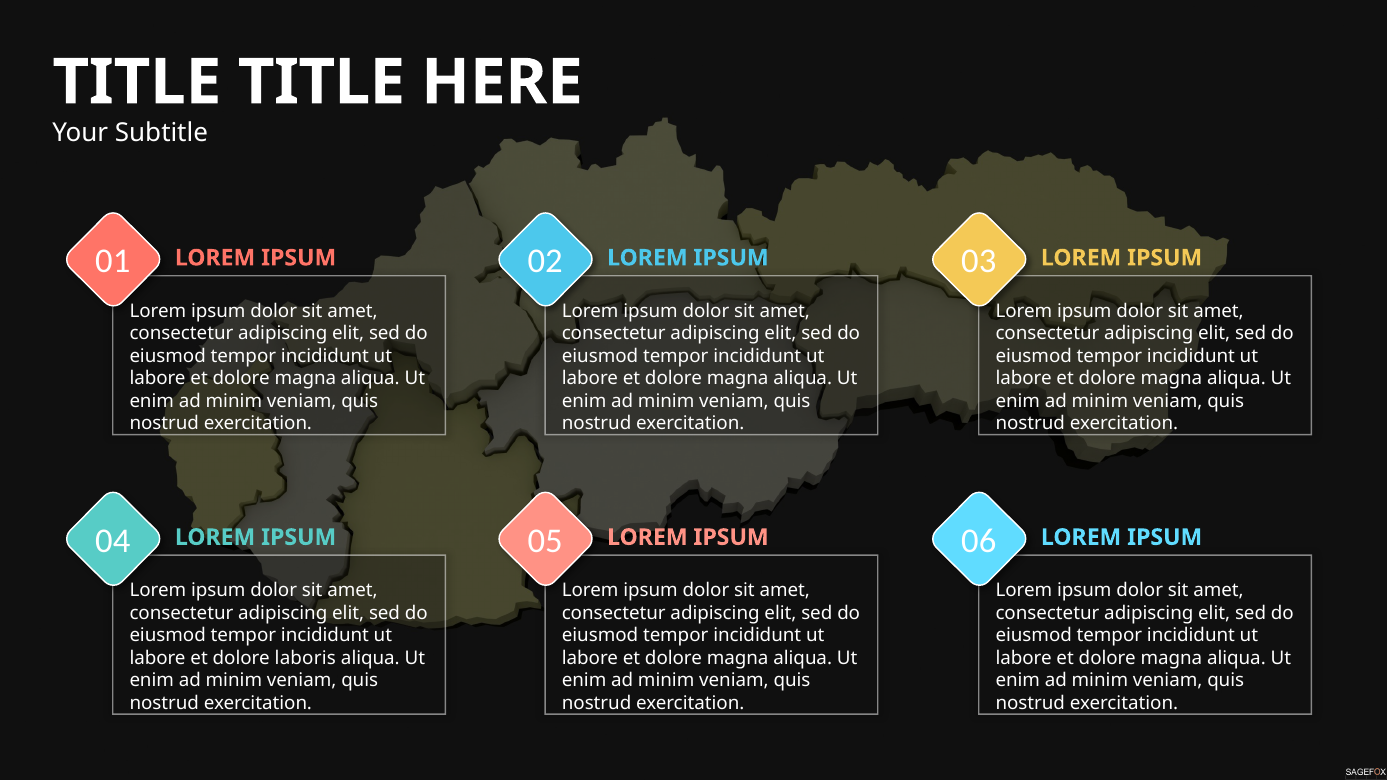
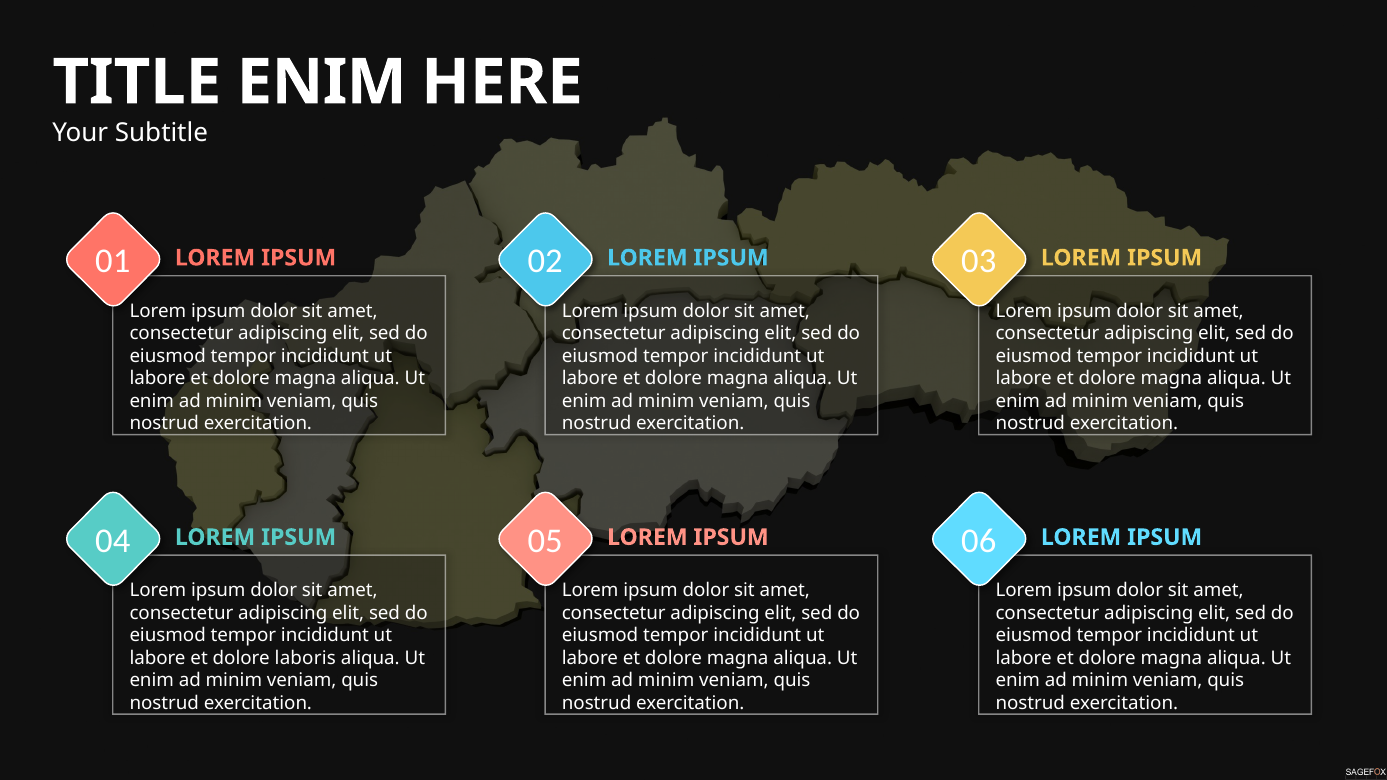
TITLE at (322, 82): TITLE -> ENIM
